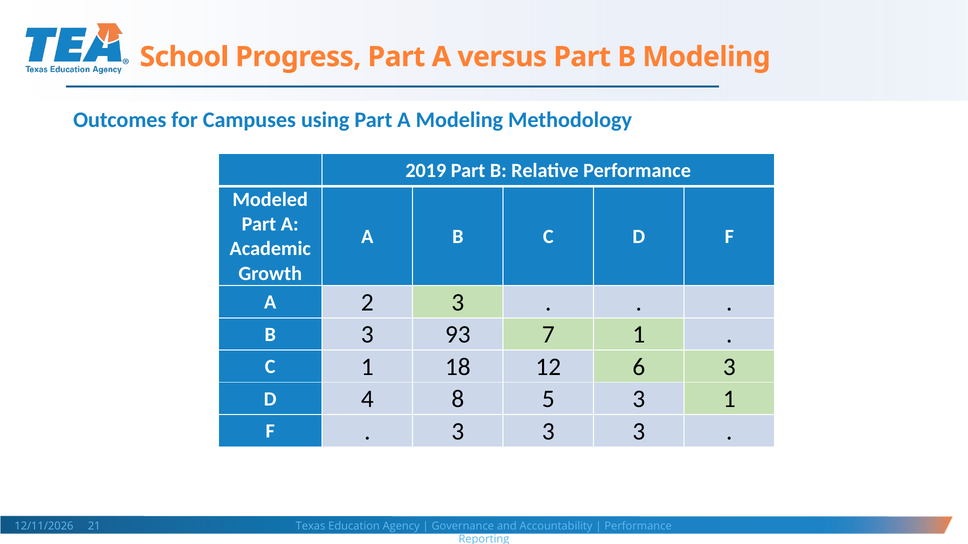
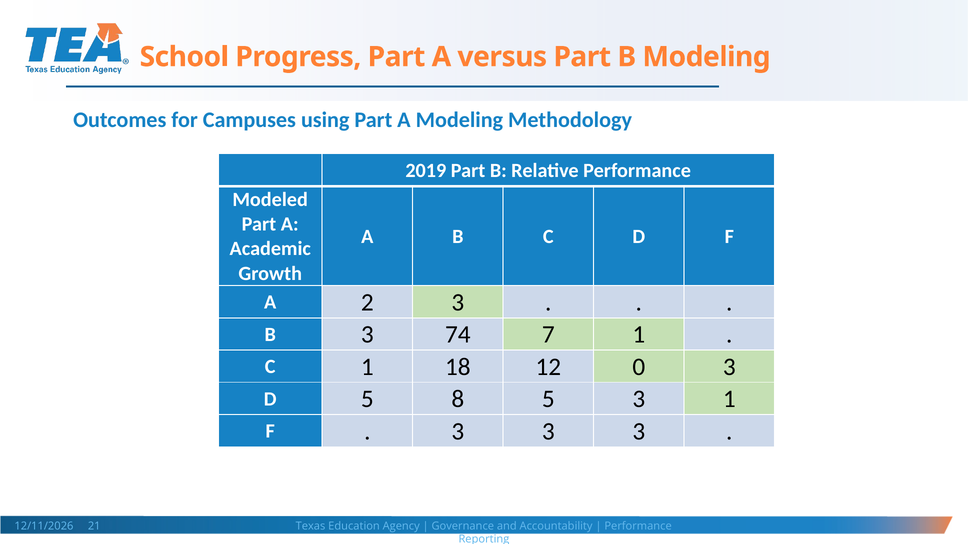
93: 93 -> 74
6: 6 -> 0
D 4: 4 -> 5
